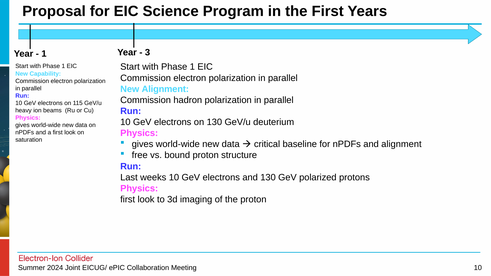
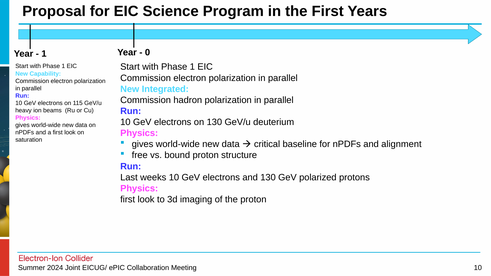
3: 3 -> 0
New Alignment: Alignment -> Integrated
